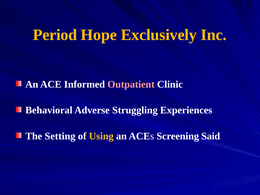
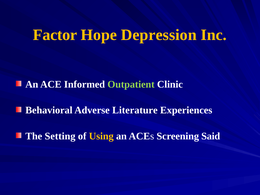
Period: Period -> Factor
Exclusively: Exclusively -> Depression
Outpatient colour: pink -> light green
Struggling: Struggling -> Literature
